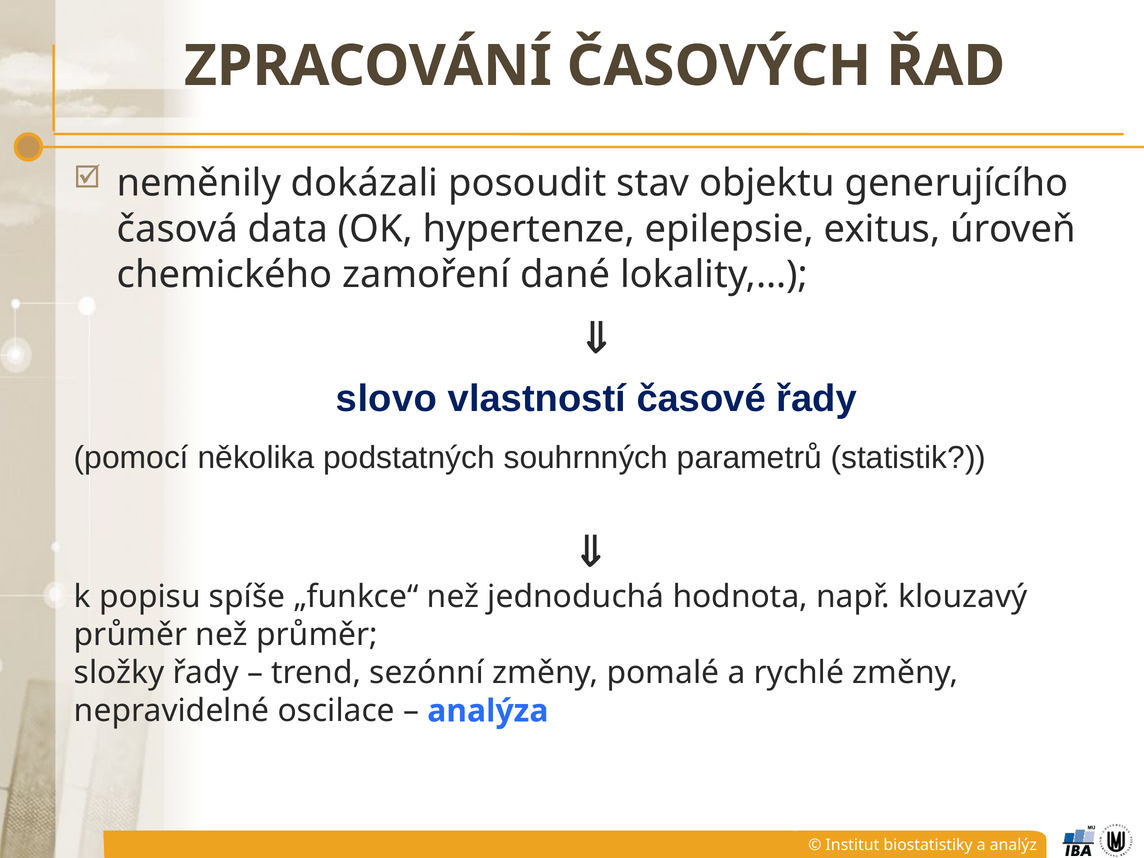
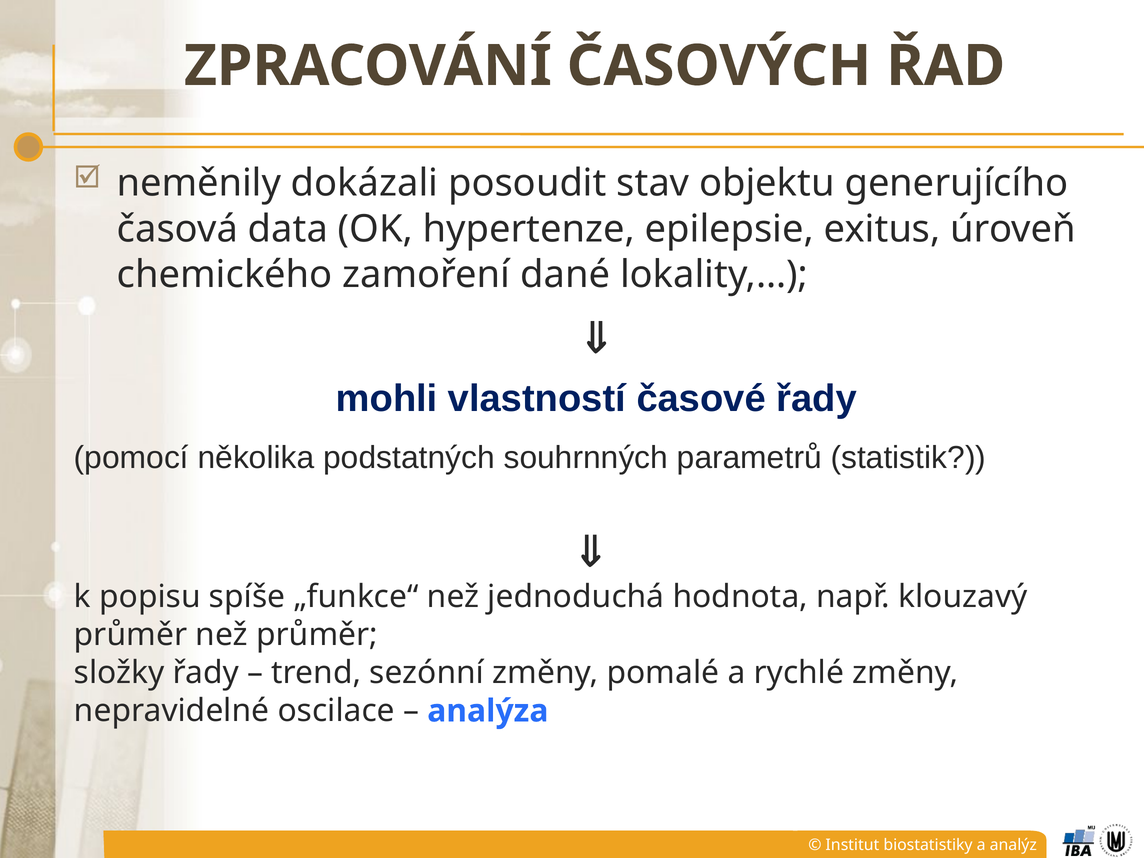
slovo: slovo -> mohli
